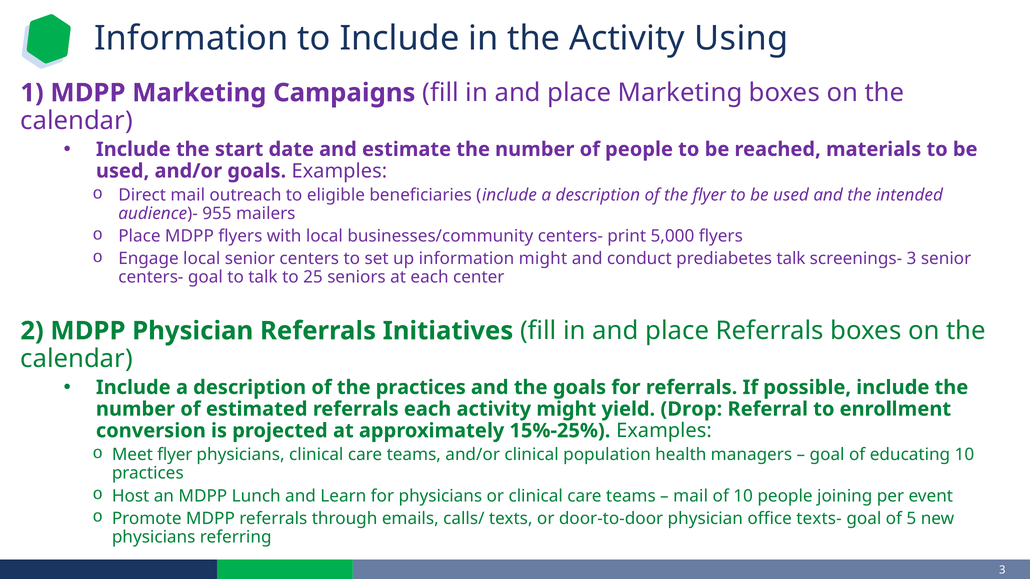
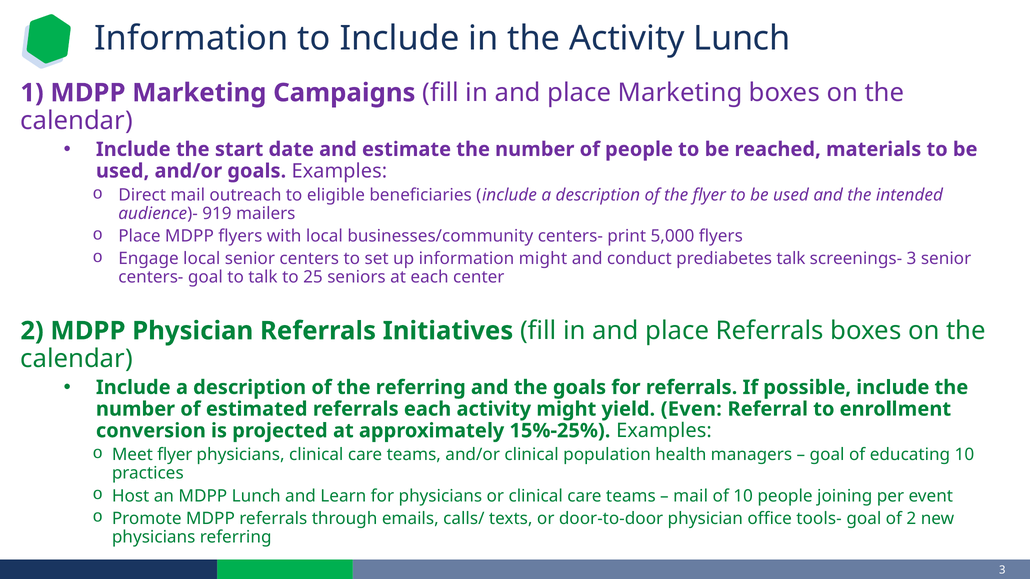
Activity Using: Using -> Lunch
955: 955 -> 919
the practices: practices -> referring
yield Drop: Drop -> Even
texts-: texts- -> tools-
of 5: 5 -> 2
